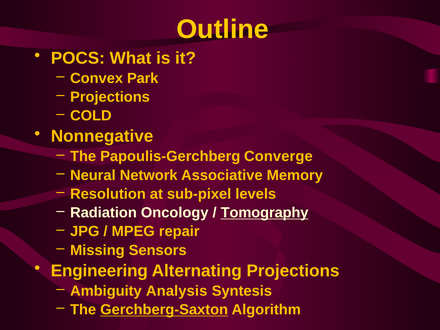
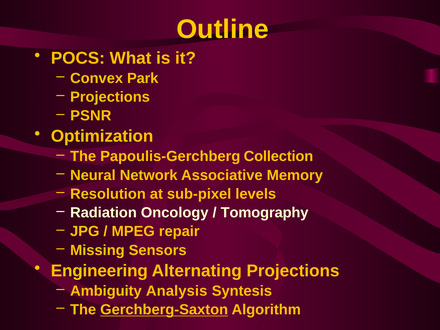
COLD: COLD -> PSNR
Nonnegative: Nonnegative -> Optimization
Converge: Converge -> Collection
Tomography underline: present -> none
